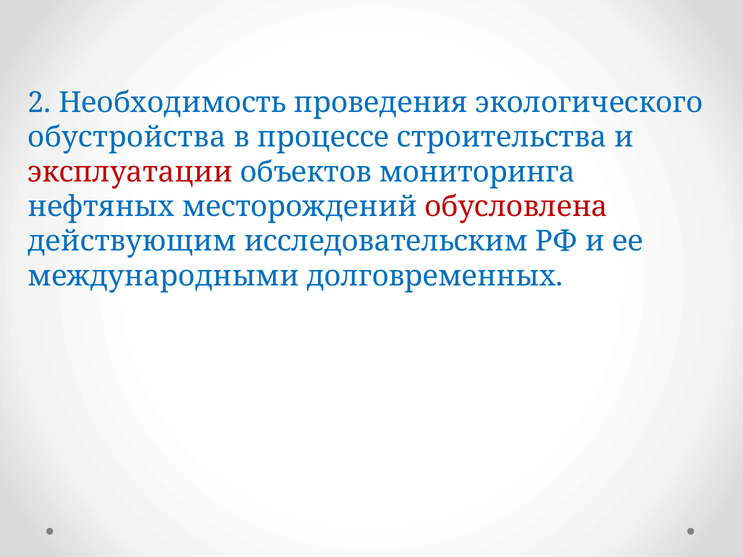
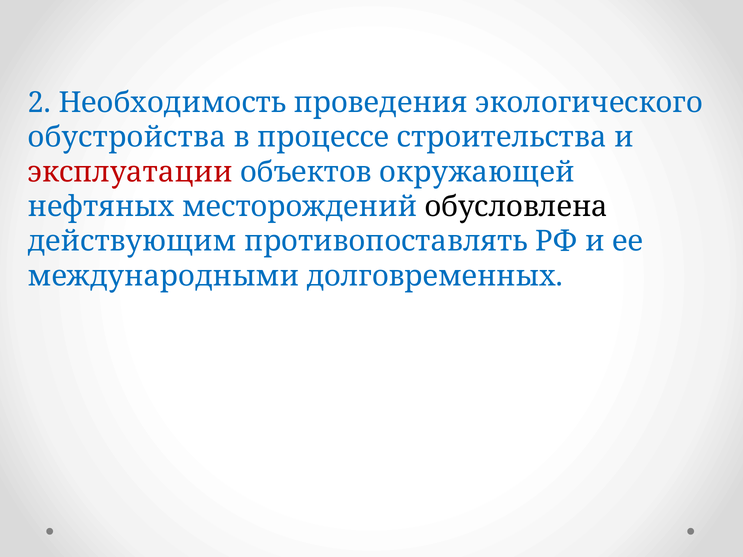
мониторинга: мониторинга -> окружающей
обусловлена colour: red -> black
исследовательским: исследовательским -> противопоставлять
